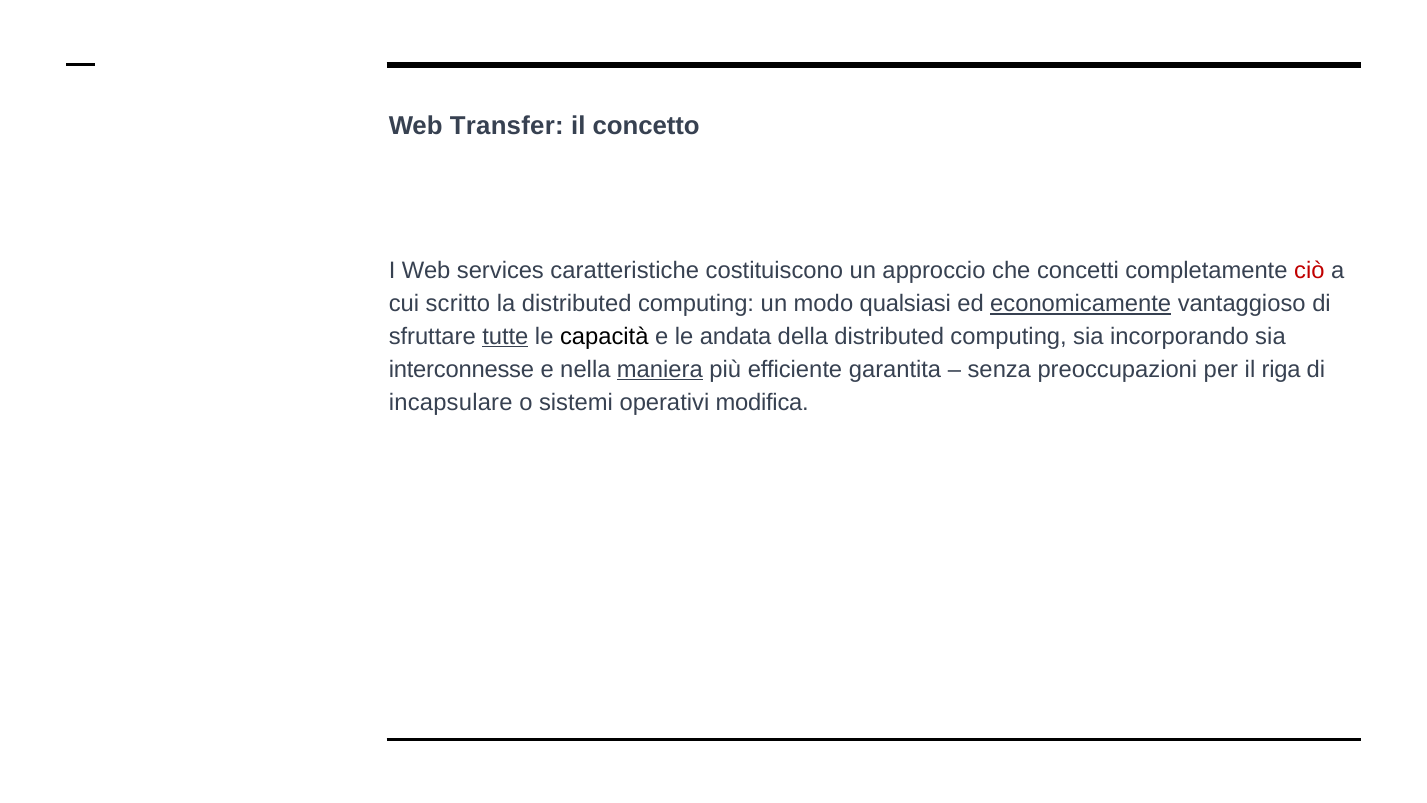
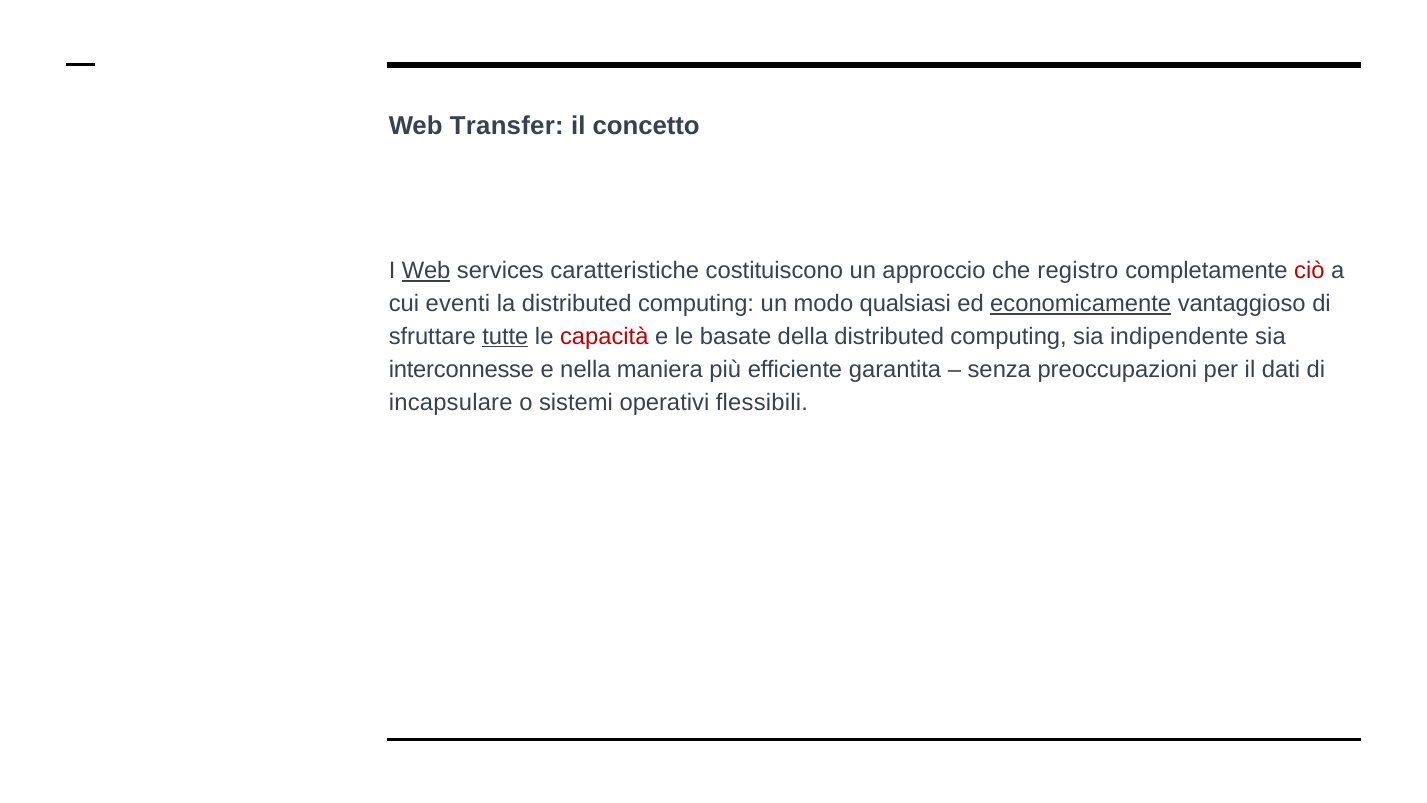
Web at (426, 271) underline: none -> present
concetti: concetti -> registro
scritto: scritto -> eventi
capacità colour: black -> red
andata: andata -> basate
incorporando: incorporando -> indipendente
maniera underline: present -> none
riga: riga -> dati
modifica: modifica -> flessibili
